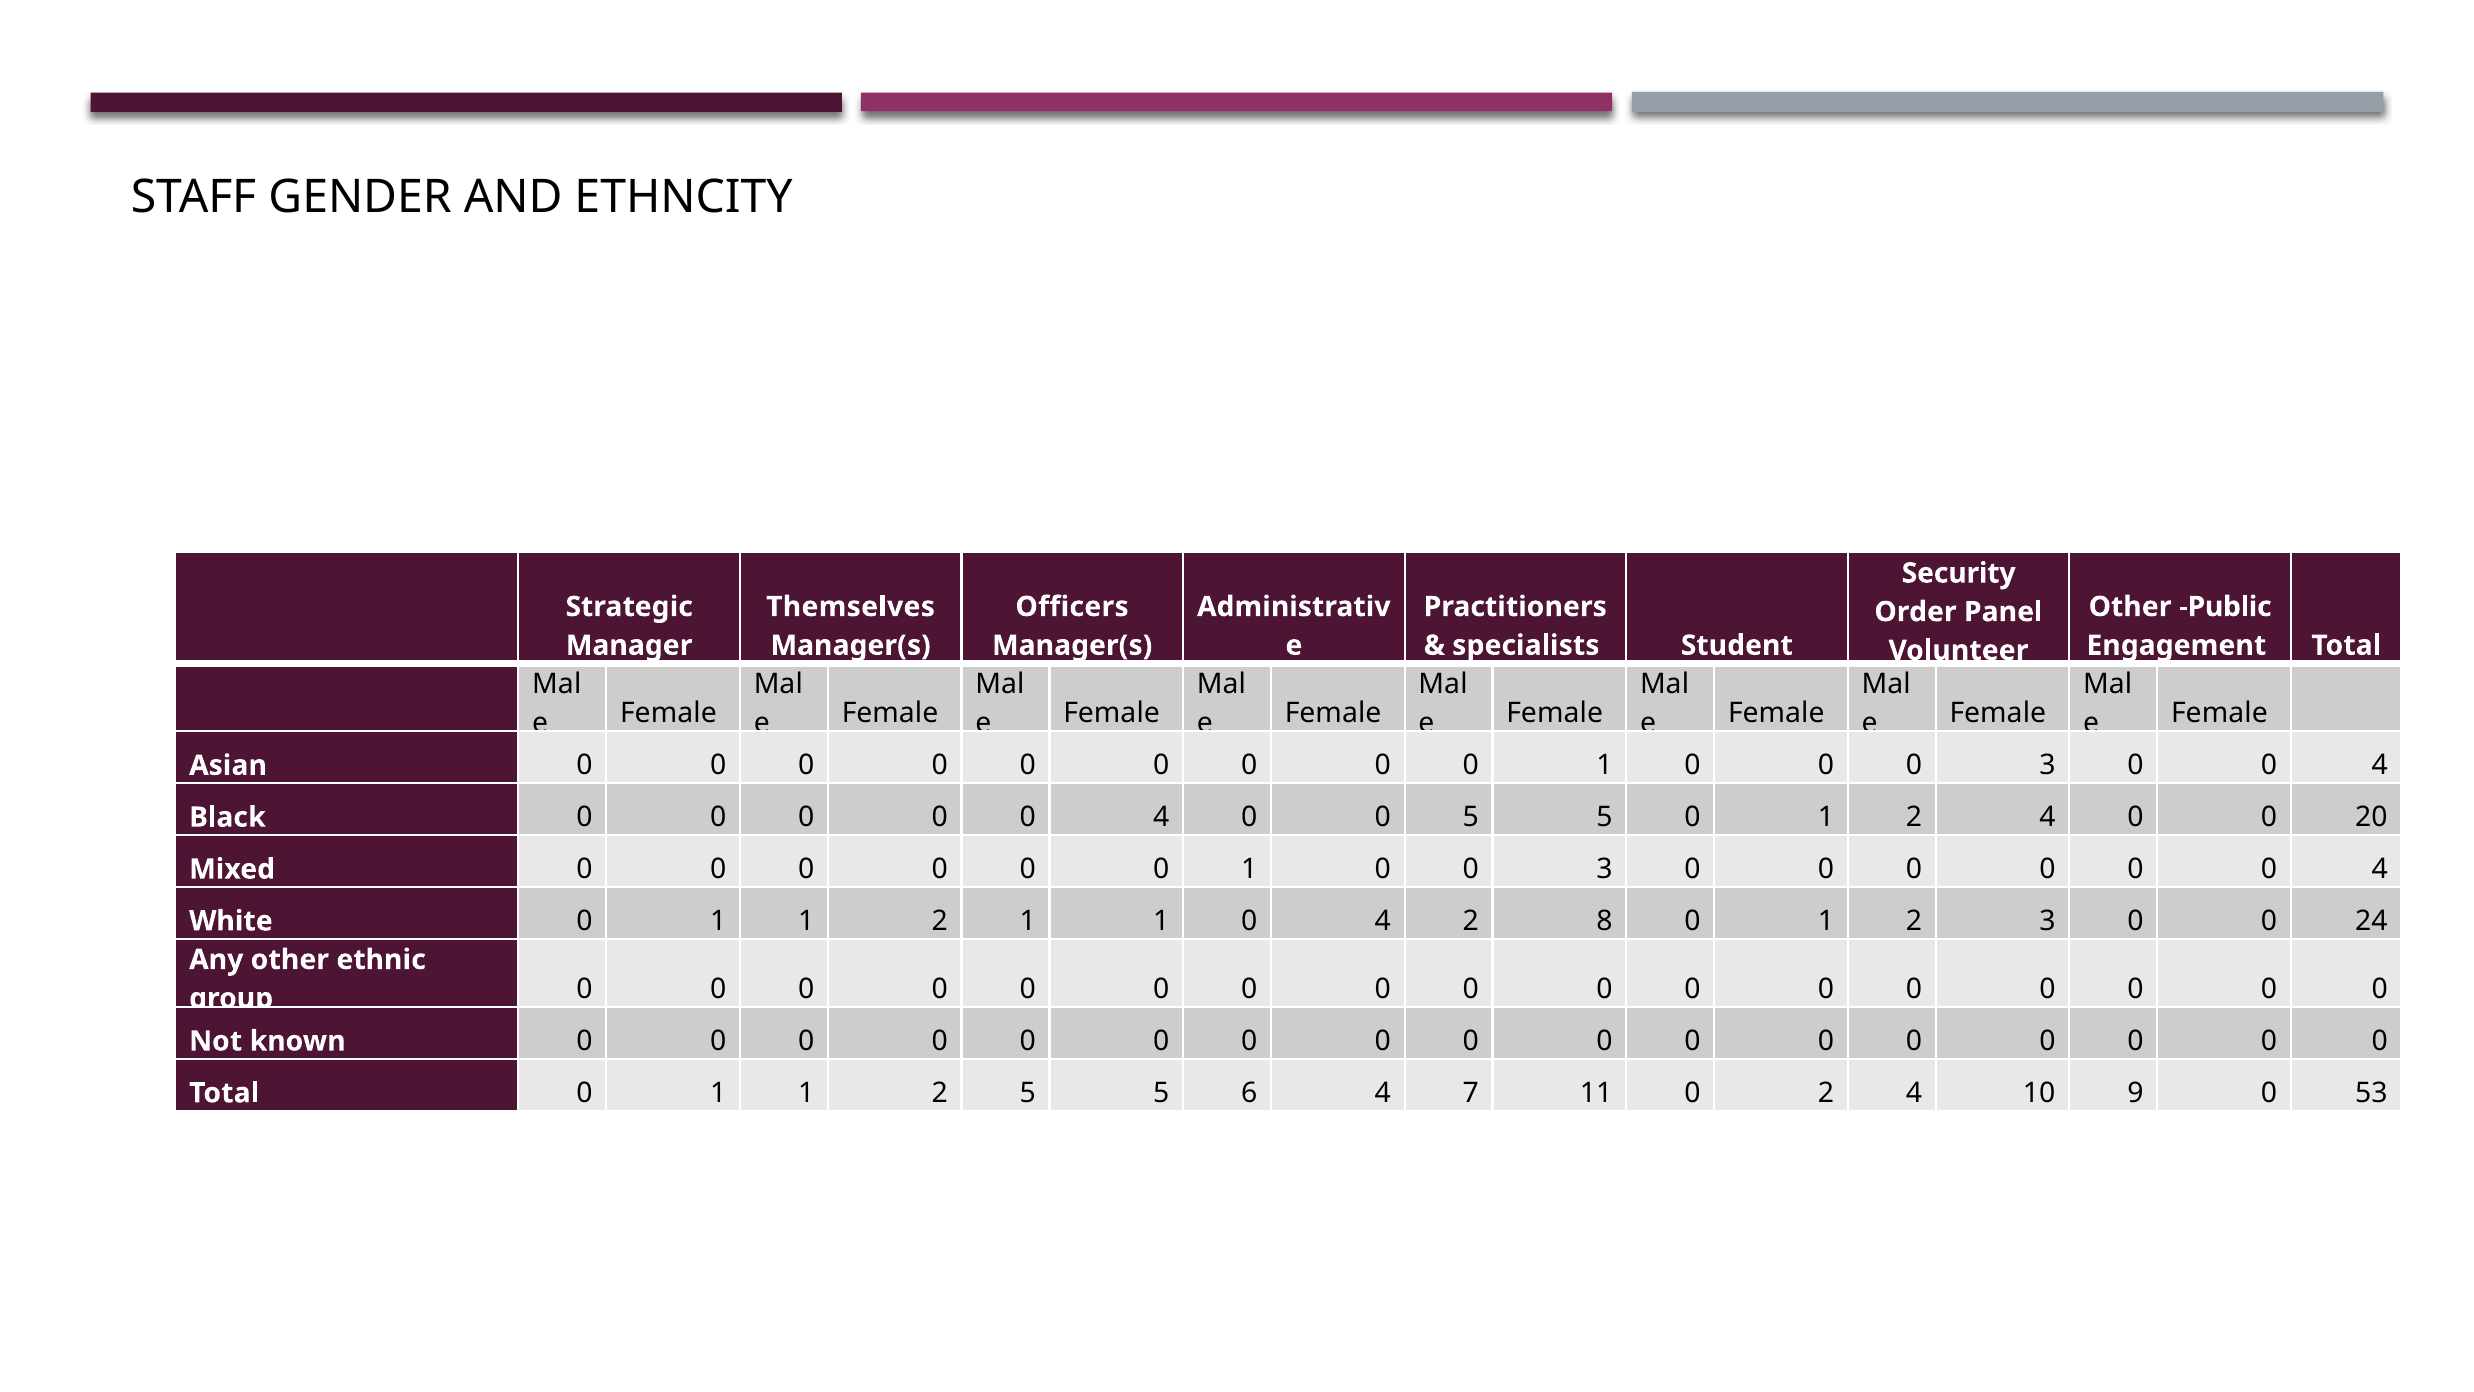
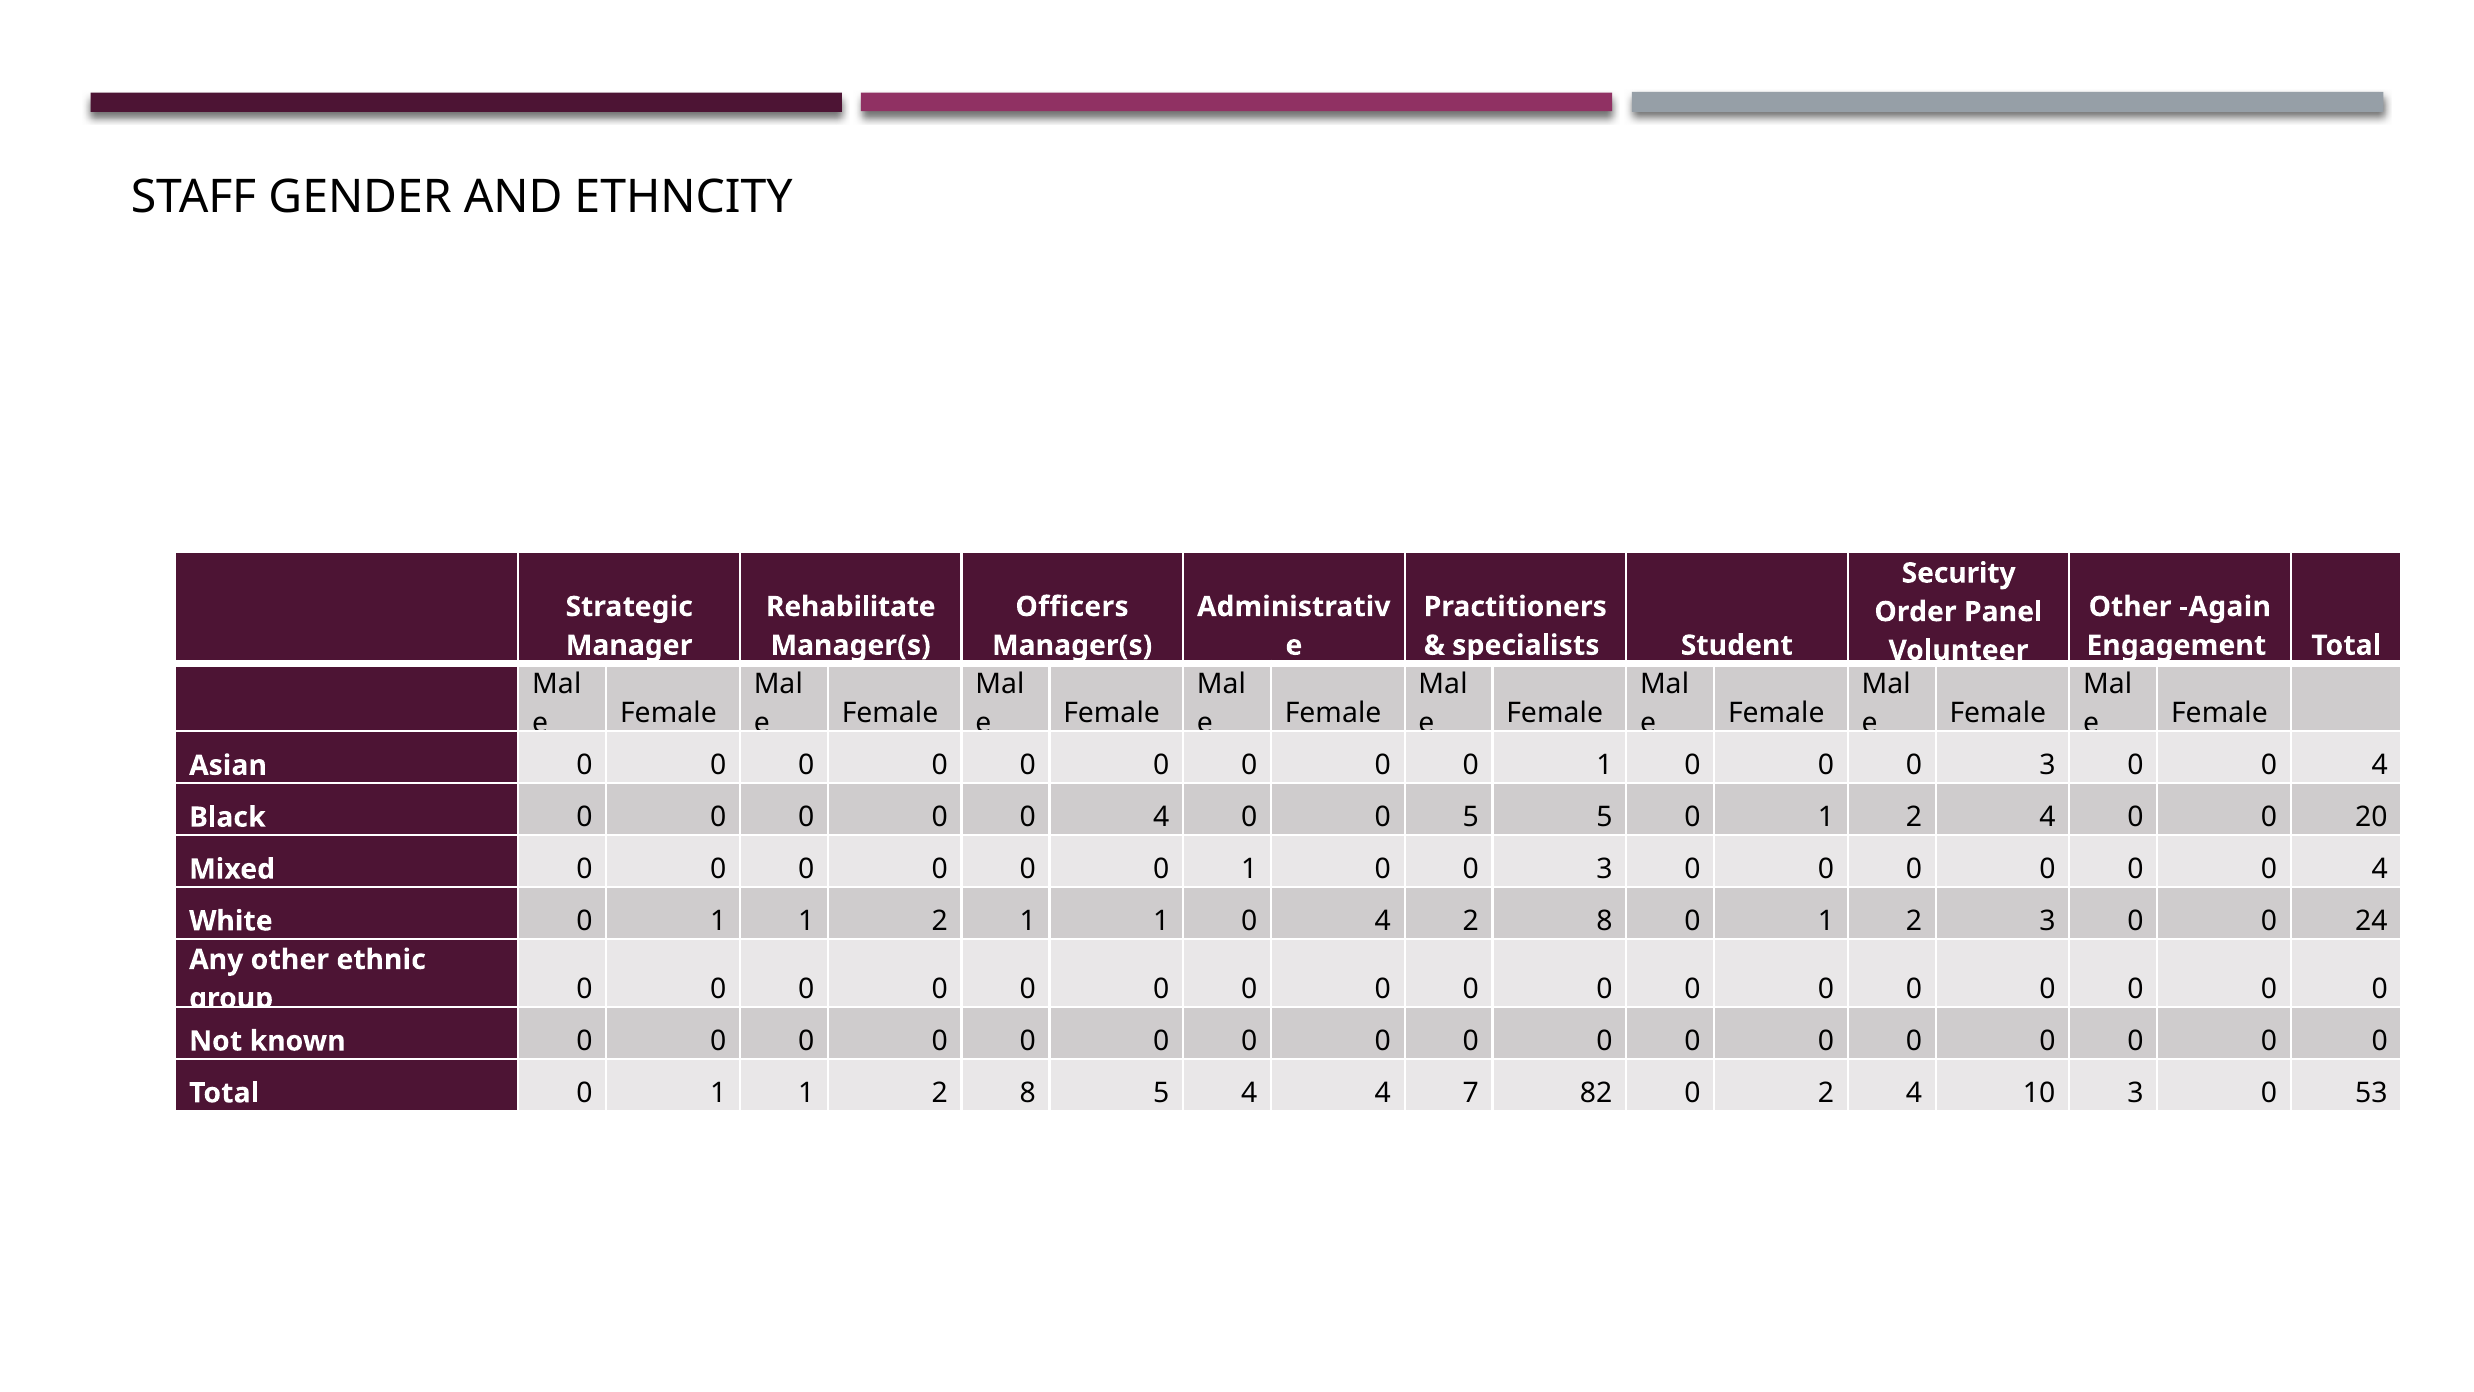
Themselves: Themselves -> Rehabilitate
Public: Public -> Again
1 2 5: 5 -> 8
5 6: 6 -> 4
11: 11 -> 82
10 9: 9 -> 3
